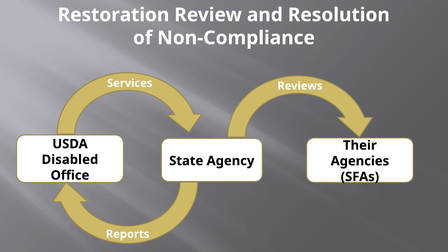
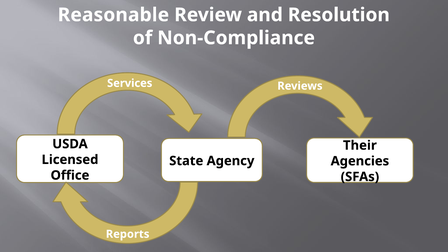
Restoration: Restoration -> Reasonable
Disabled: Disabled -> Licensed
